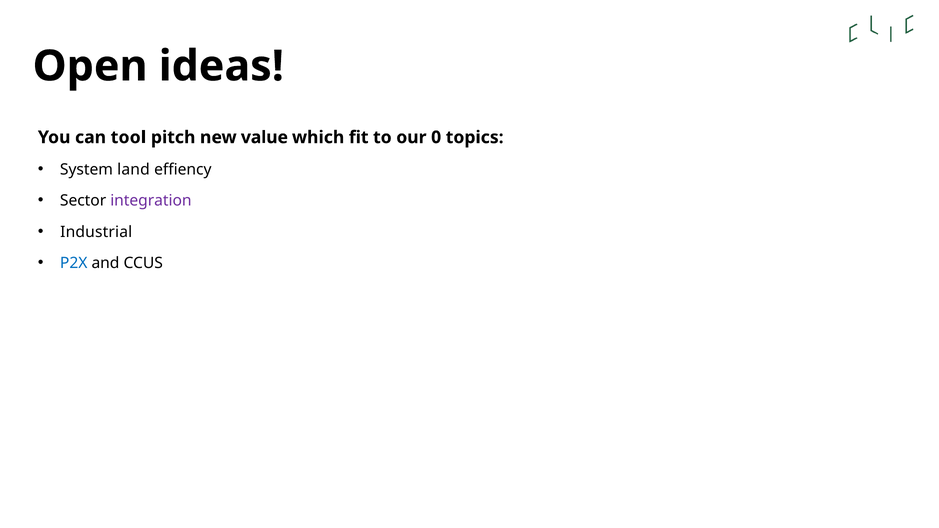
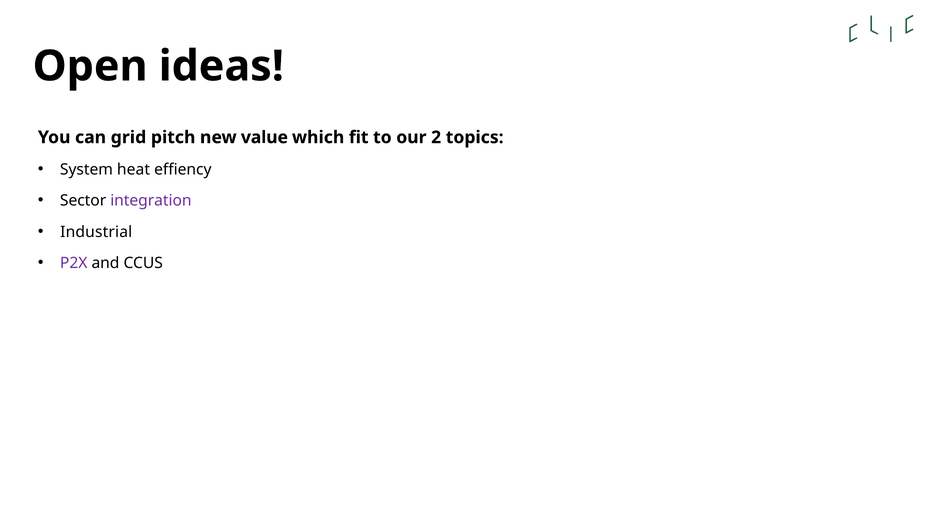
tool: tool -> grid
0: 0 -> 2
land: land -> heat
P2X colour: blue -> purple
